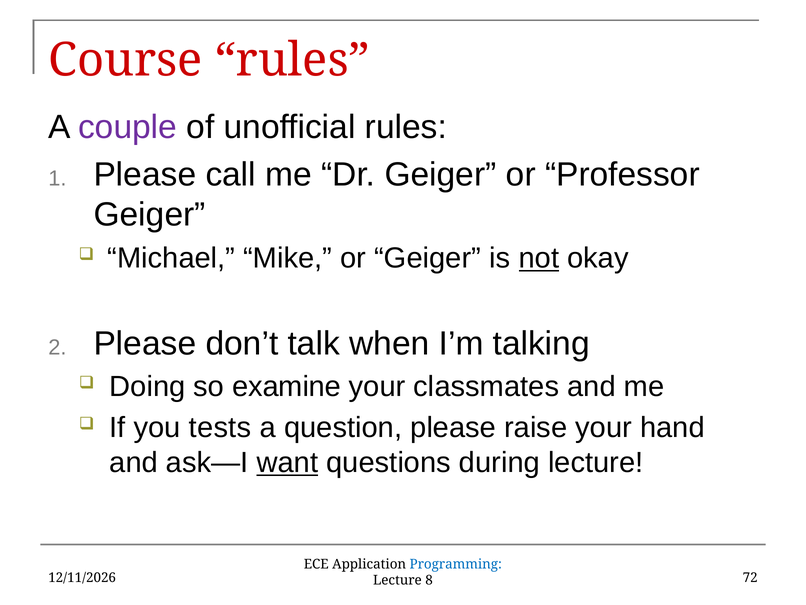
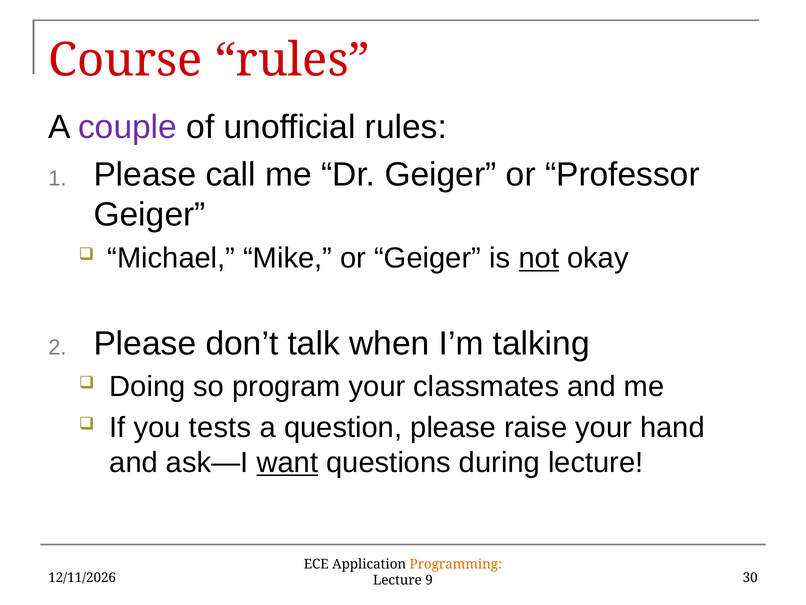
examine: examine -> program
Programming colour: blue -> orange
72: 72 -> 30
8: 8 -> 9
